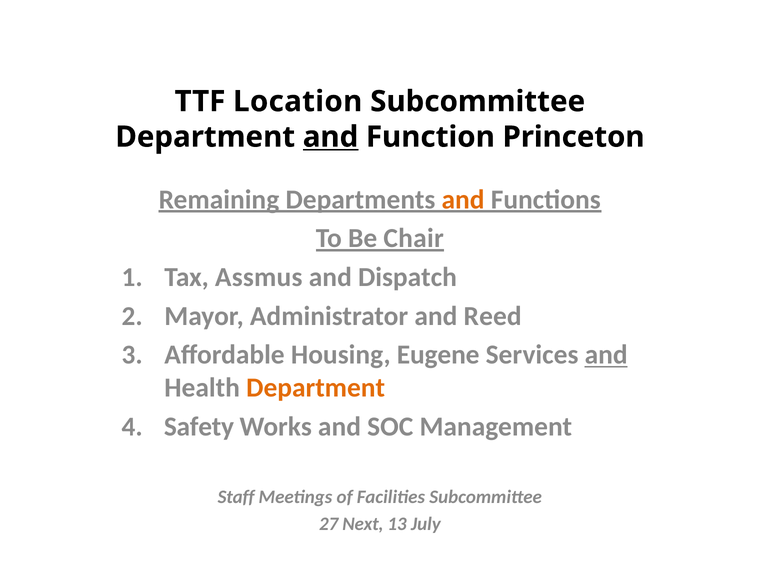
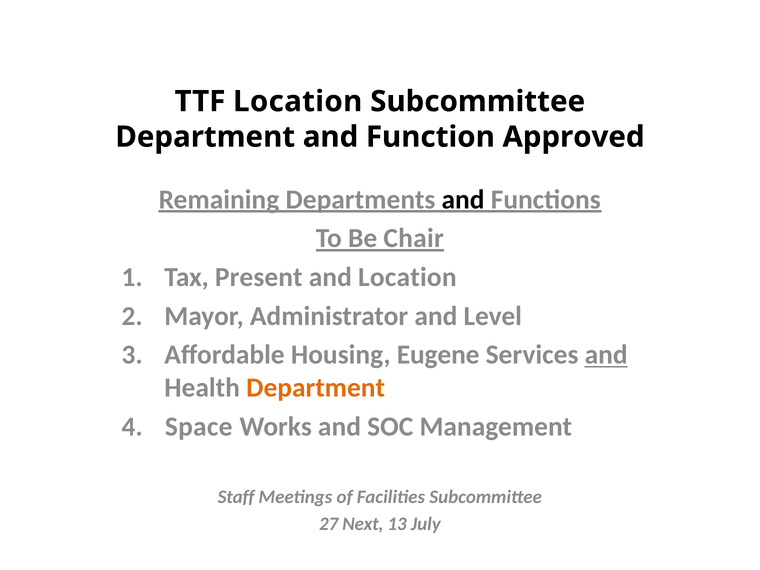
and at (331, 137) underline: present -> none
Princeton: Princeton -> Approved
and at (463, 200) colour: orange -> black
Assmus: Assmus -> Present
and Dispatch: Dispatch -> Location
Reed: Reed -> Level
Safety: Safety -> Space
